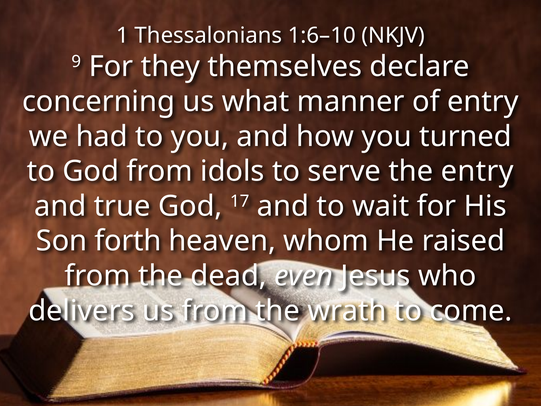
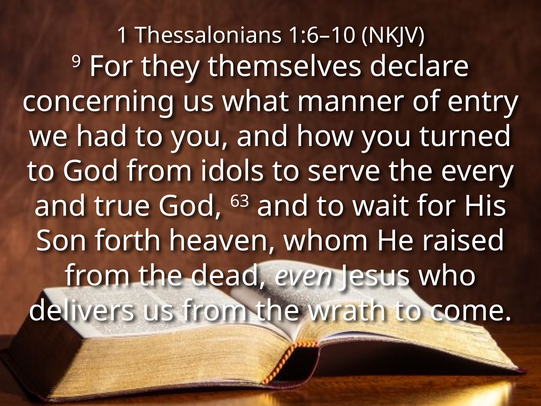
the entry: entry -> every
17: 17 -> 63
